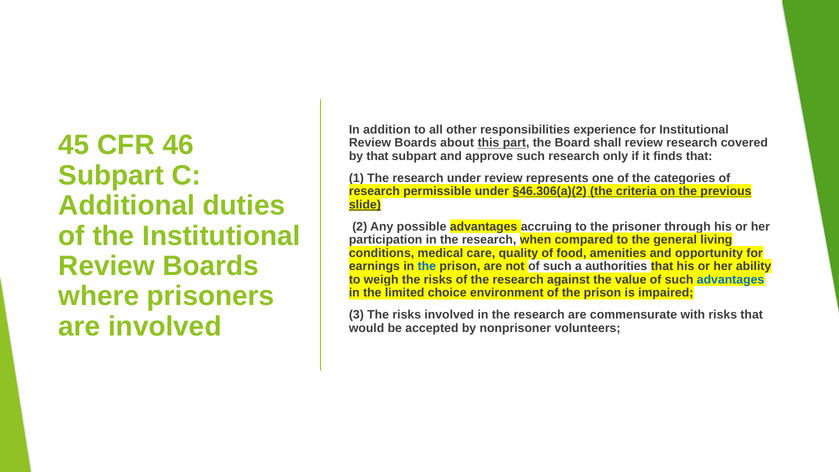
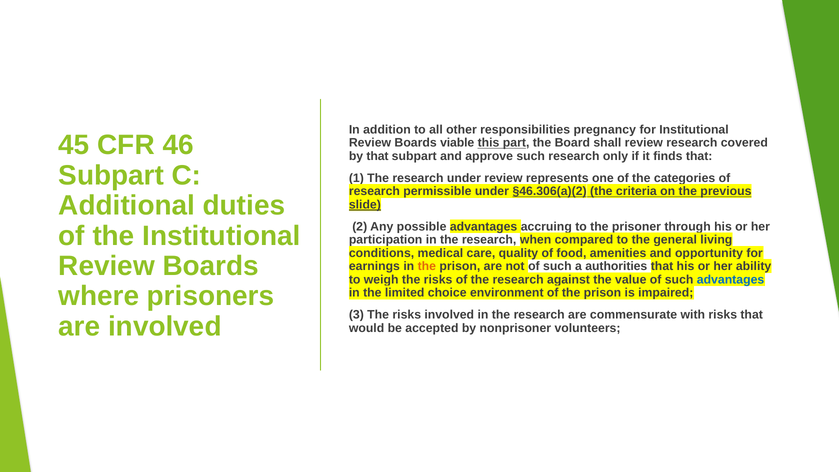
experience: experience -> pregnancy
about: about -> viable
the at (427, 266) colour: blue -> orange
